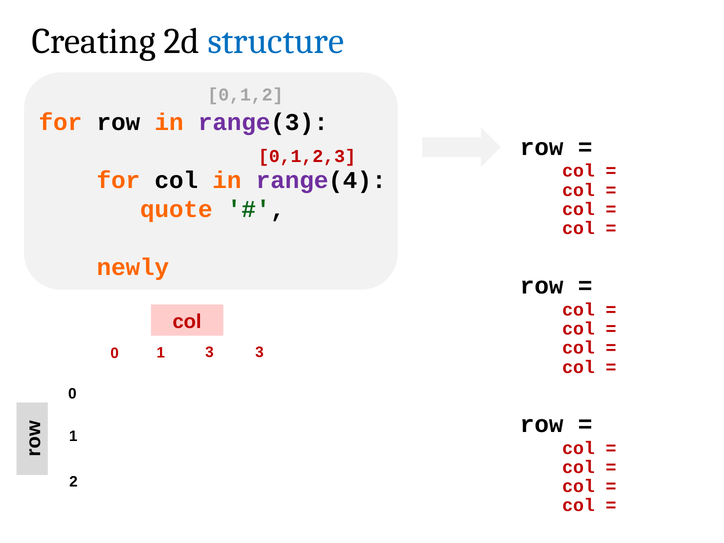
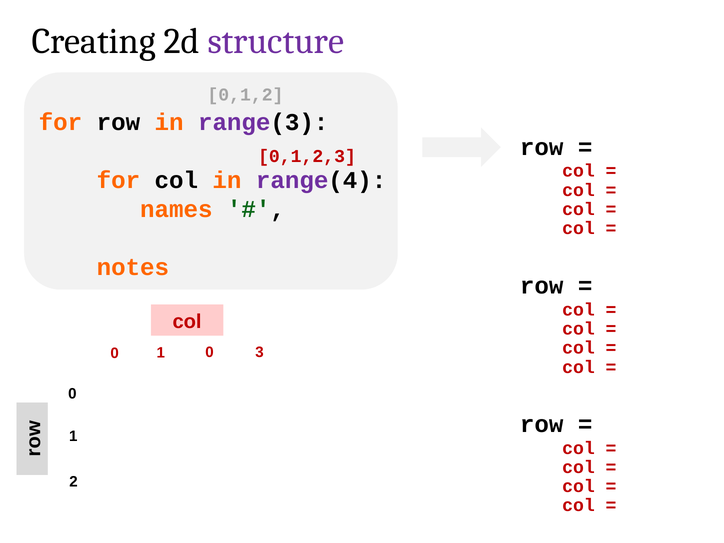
structure colour: blue -> purple
quote: quote -> names
newly: newly -> notes
3 at (210, 352): 3 -> 0
